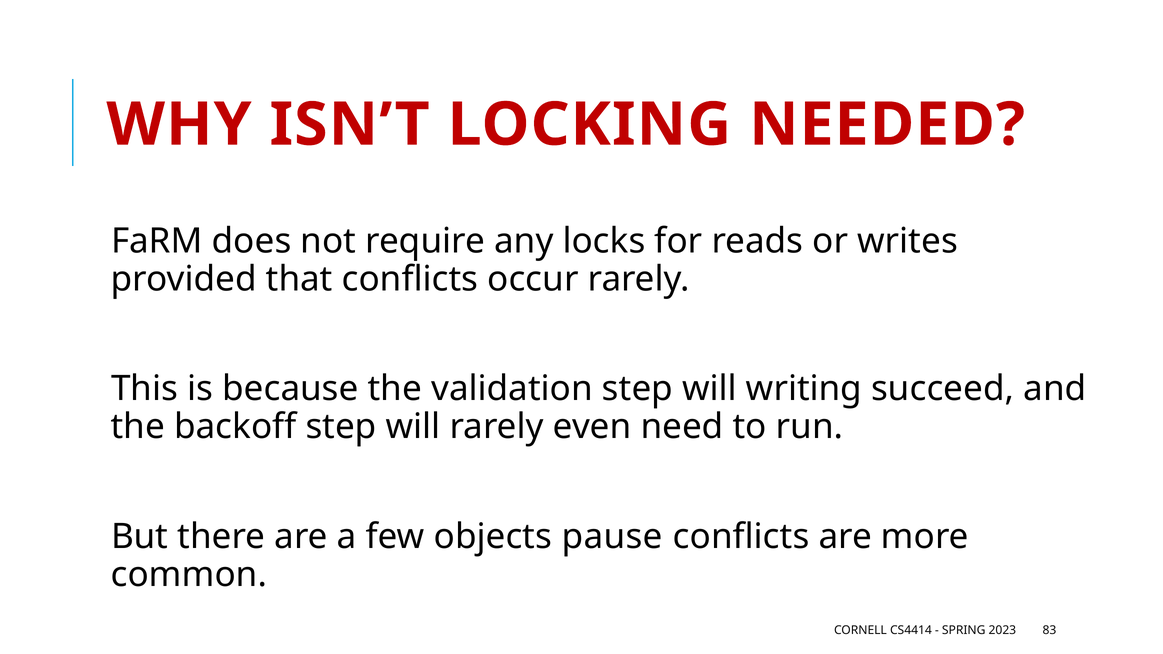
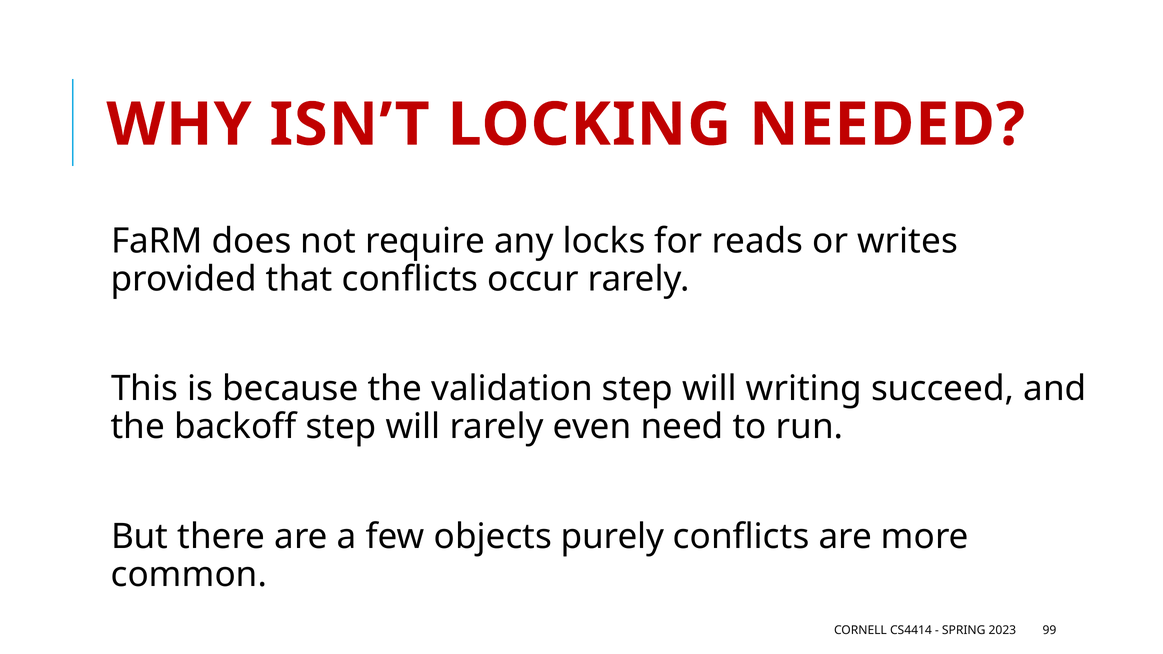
pause: pause -> purely
83: 83 -> 99
